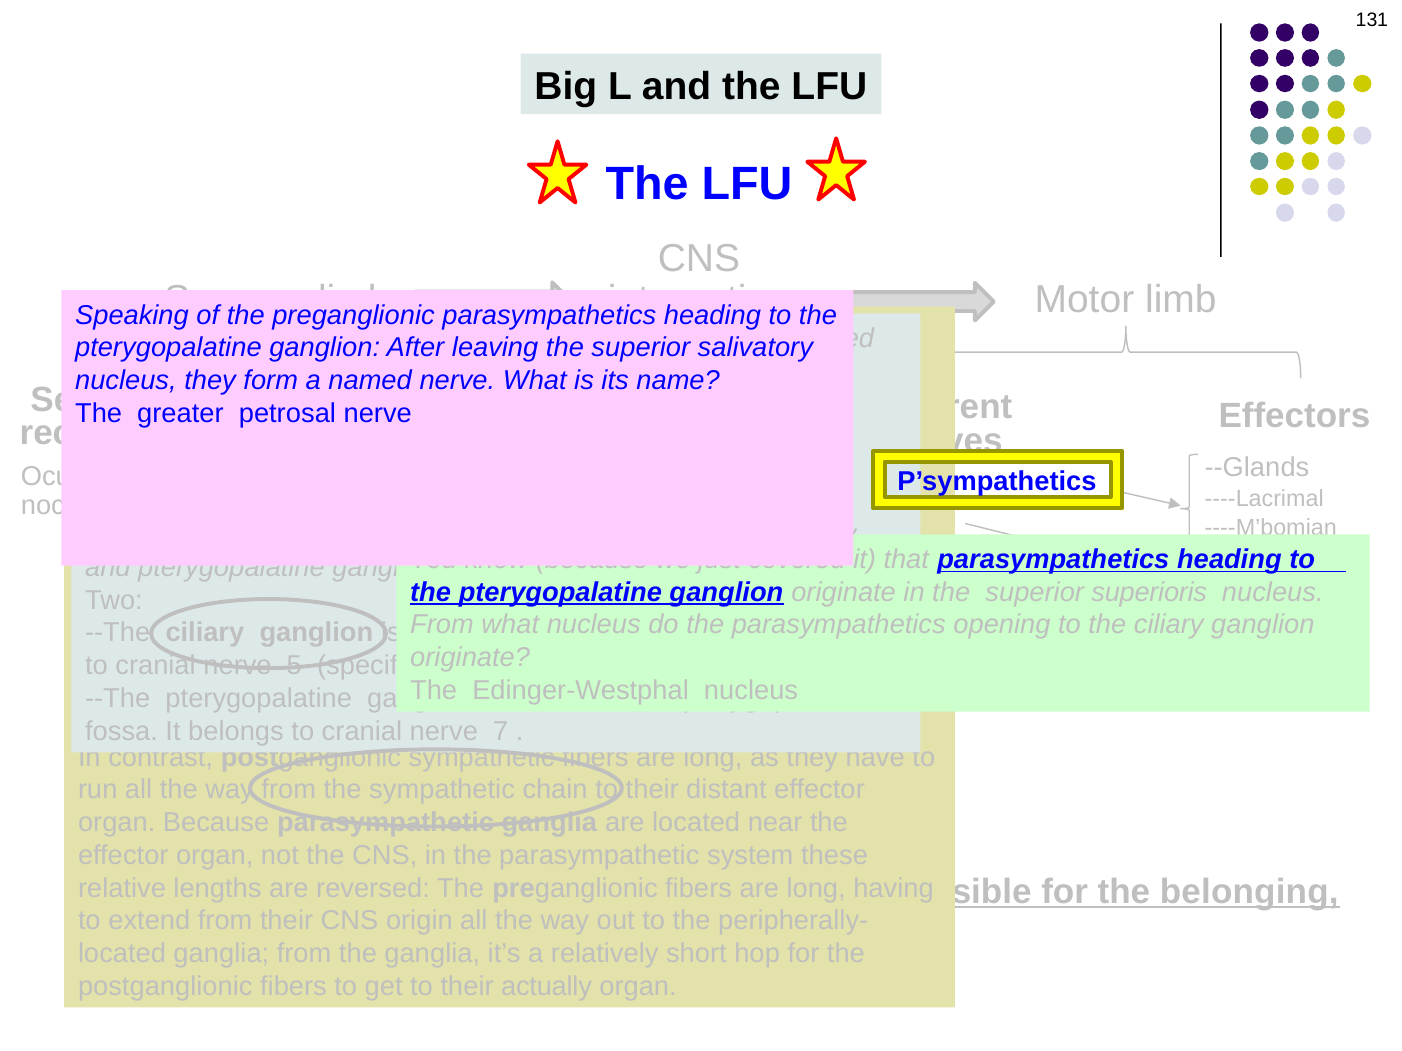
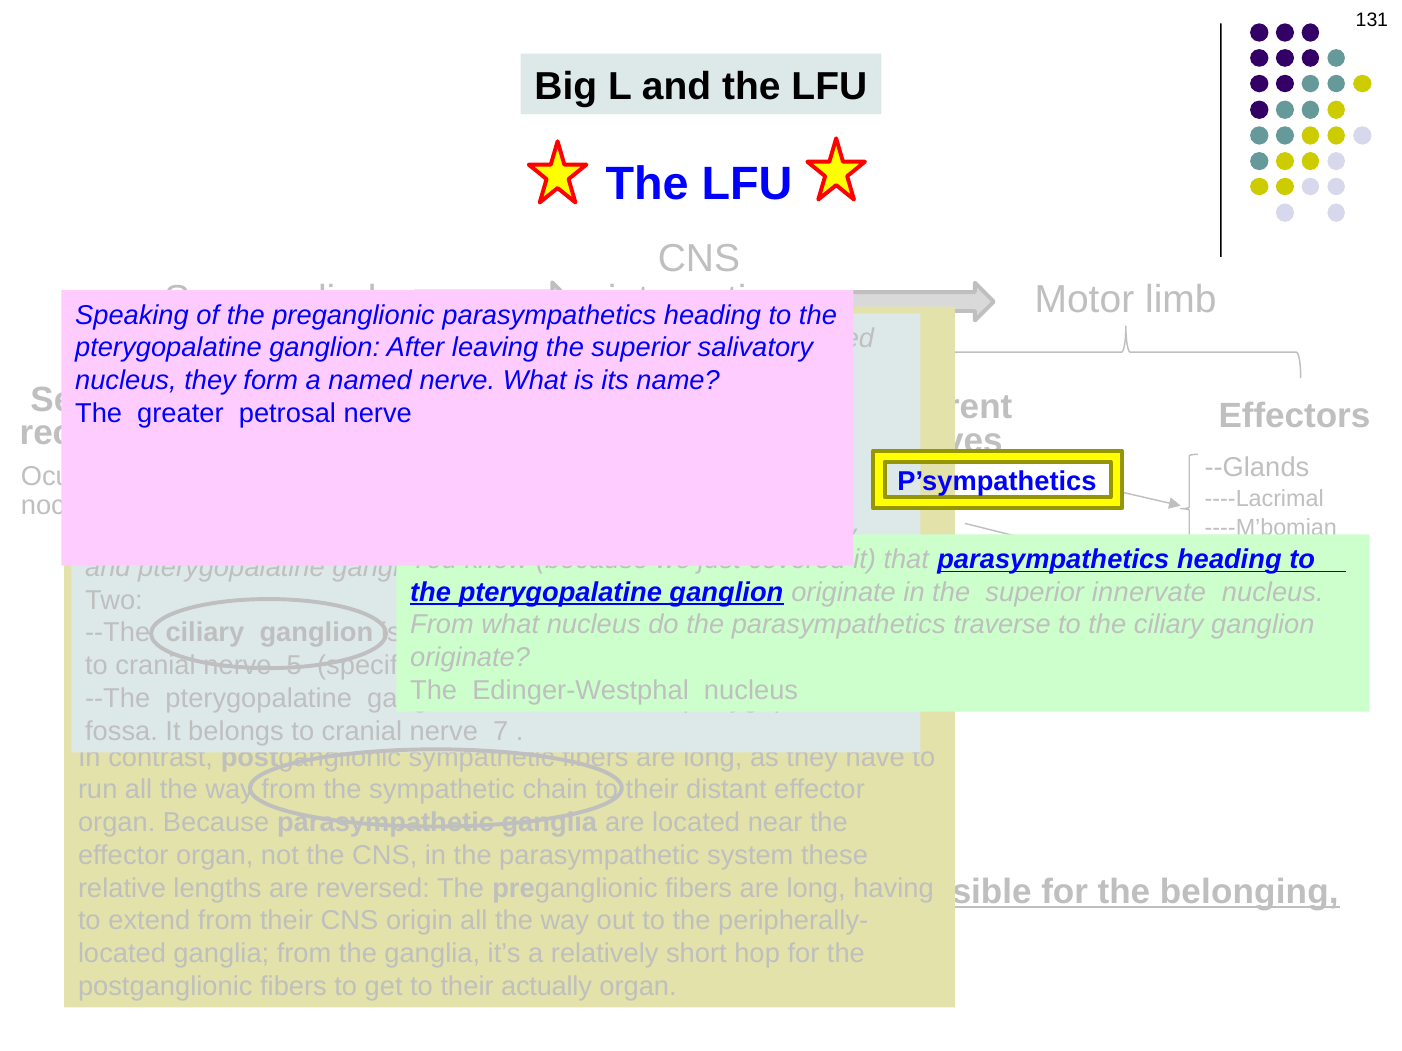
superioris: superioris -> innervate
opening: opening -> traverse
